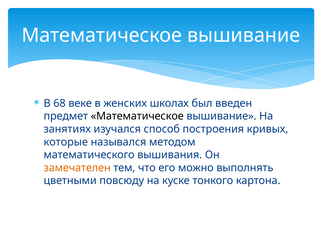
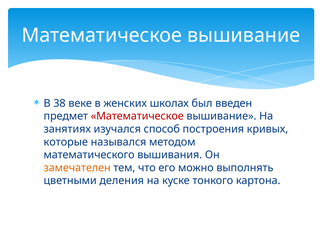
68: 68 -> 38
Математическое at (137, 116) colour: black -> red
повсюду: повсюду -> деления
